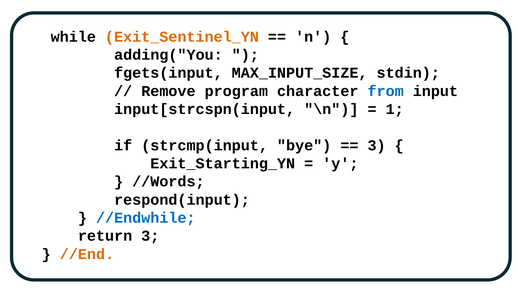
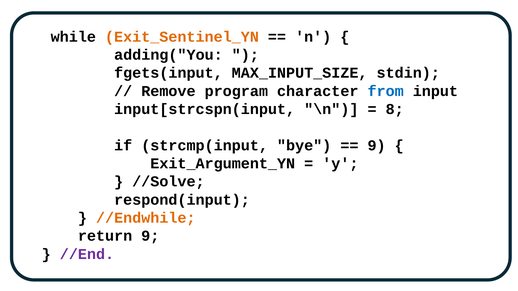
1: 1 -> 8
3 at (377, 146): 3 -> 9
Exit_Starting_YN: Exit_Starting_YN -> Exit_Argument_YN
//Words: //Words -> //Solve
//Endwhile colour: blue -> orange
return 3: 3 -> 9
//End colour: orange -> purple
